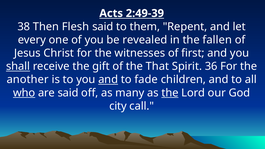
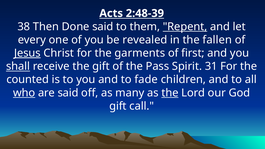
2:49-39: 2:49-39 -> 2:48-39
Flesh: Flesh -> Done
Repent underline: none -> present
Jesus underline: none -> present
witnesses: witnesses -> garments
That: That -> Pass
36: 36 -> 31
another: another -> counted
and at (108, 80) underline: present -> none
city at (118, 106): city -> gift
